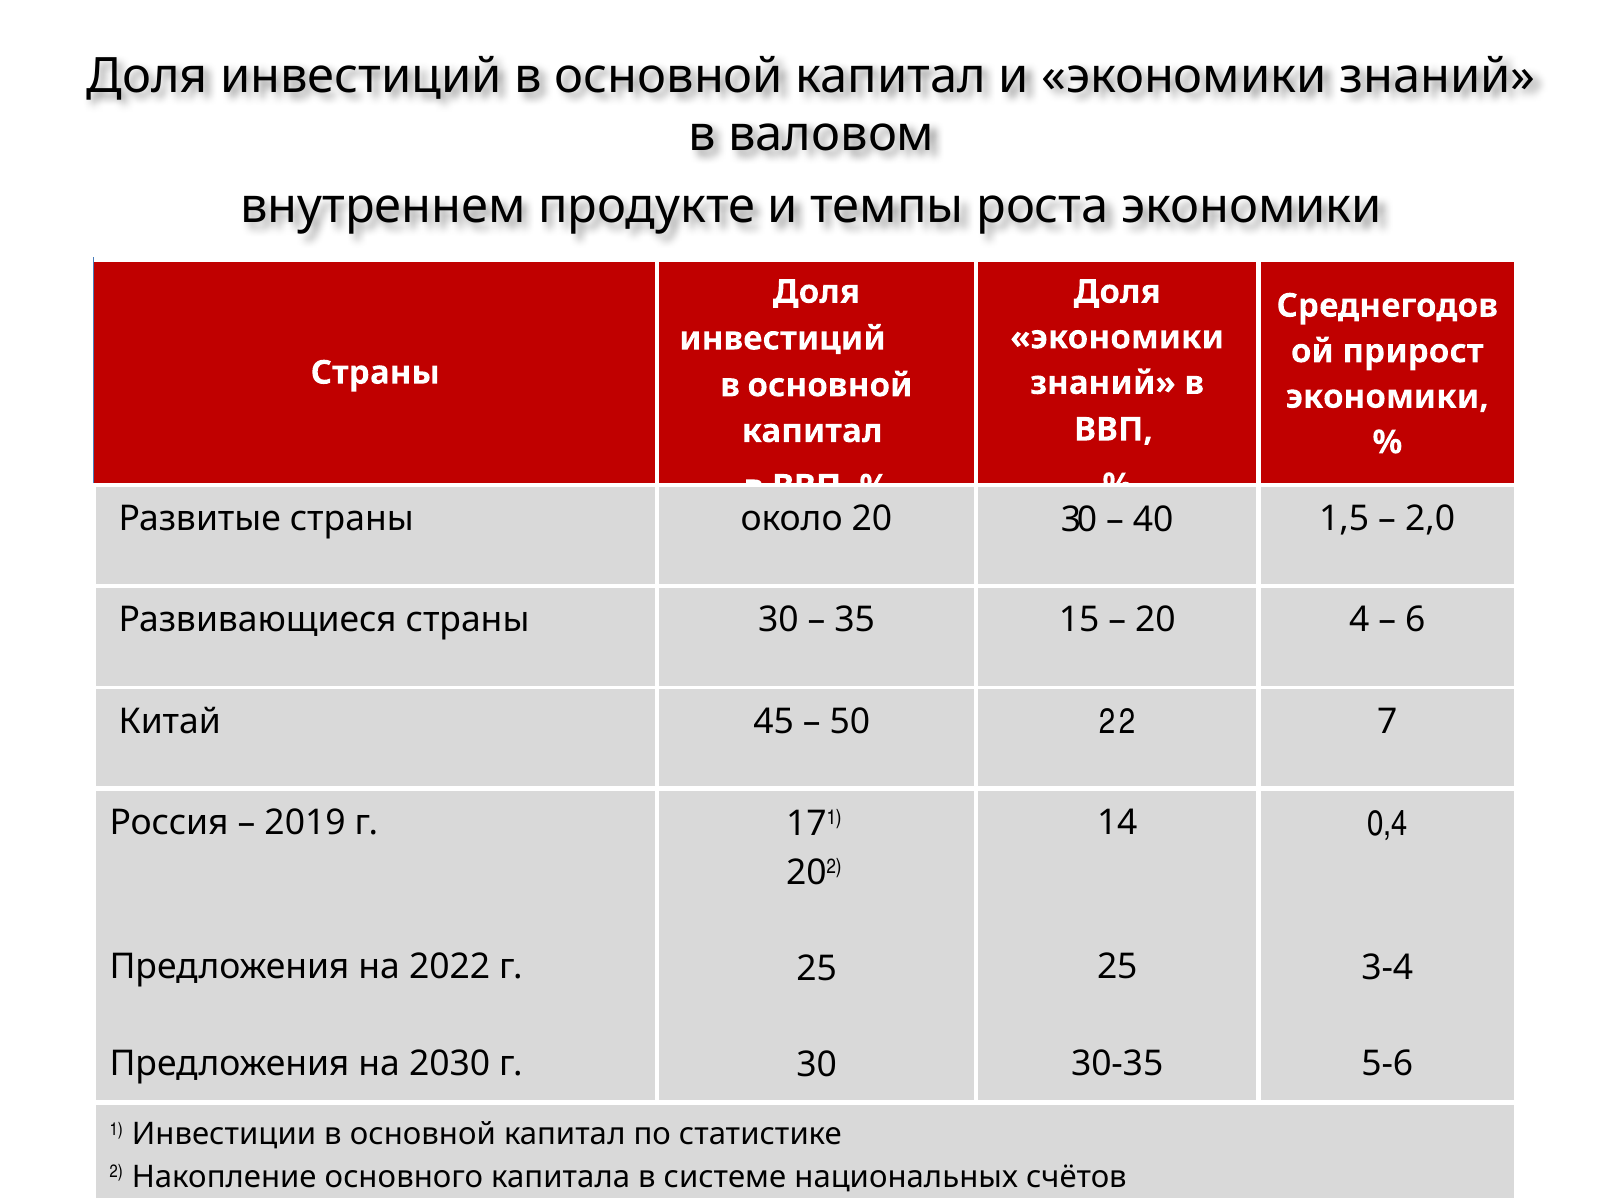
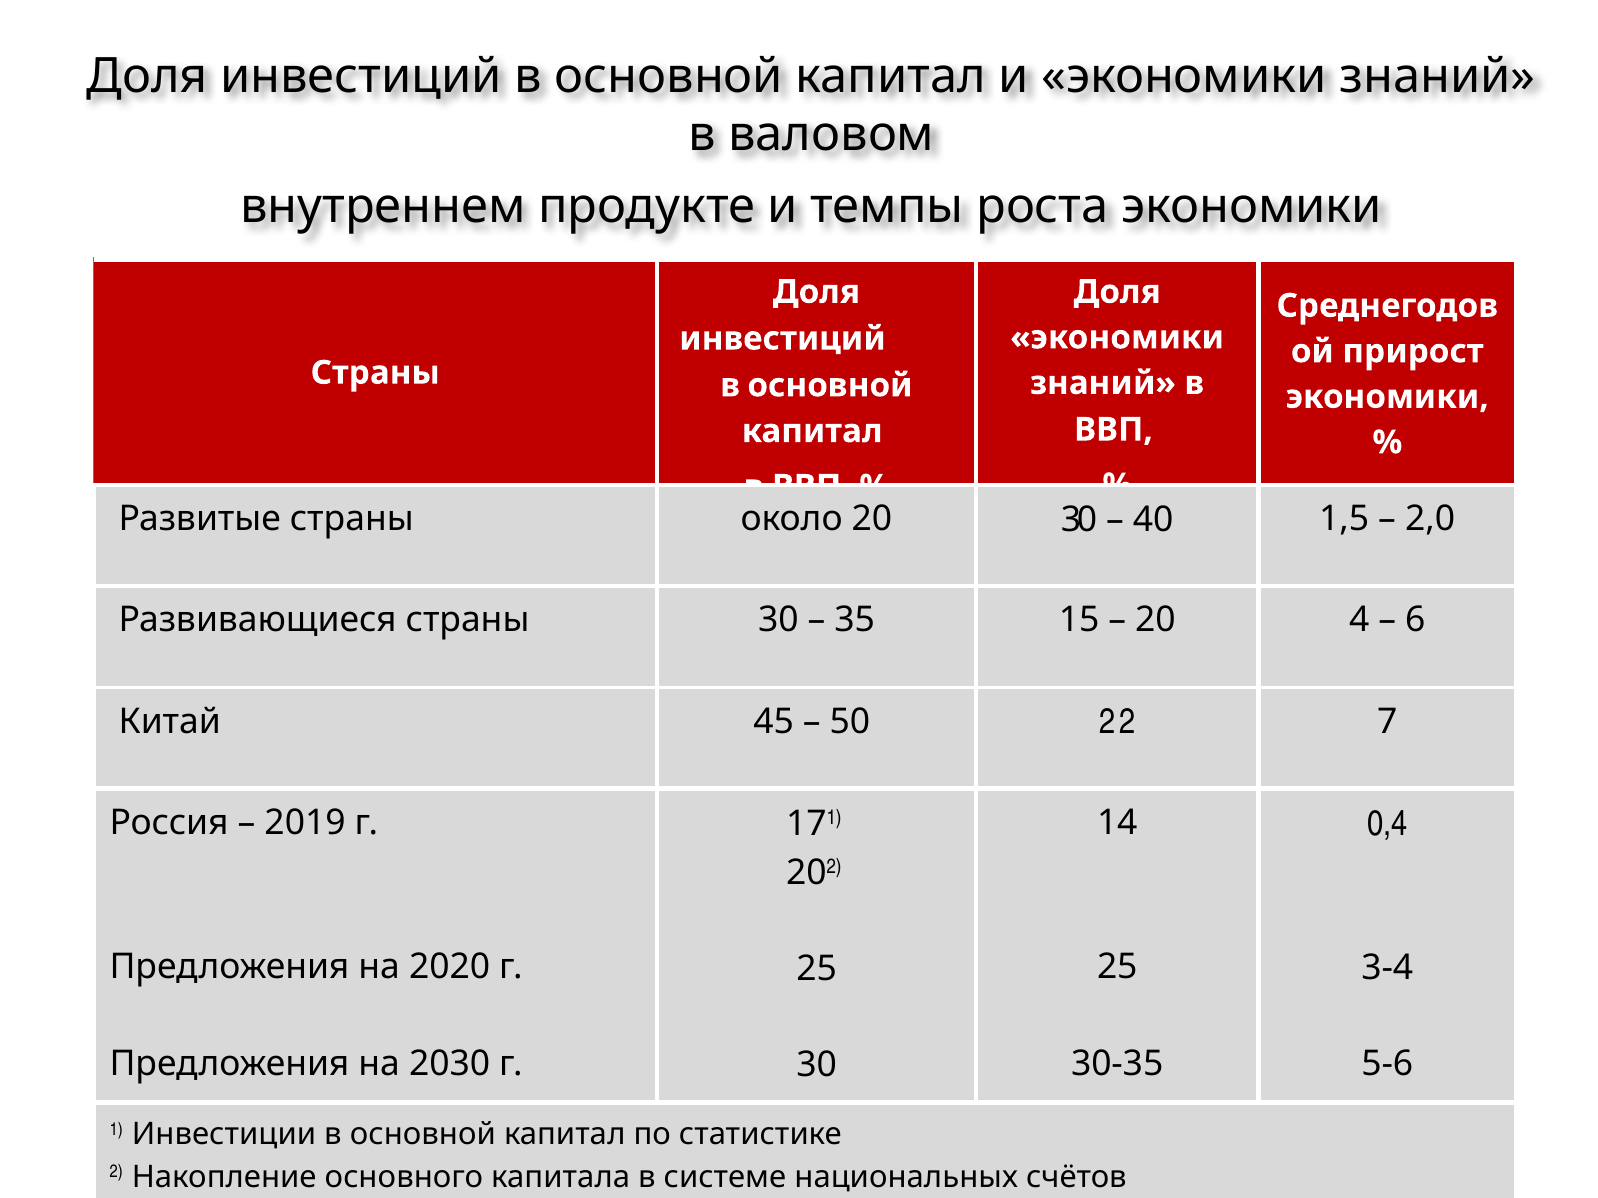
2022: 2022 -> 2020
